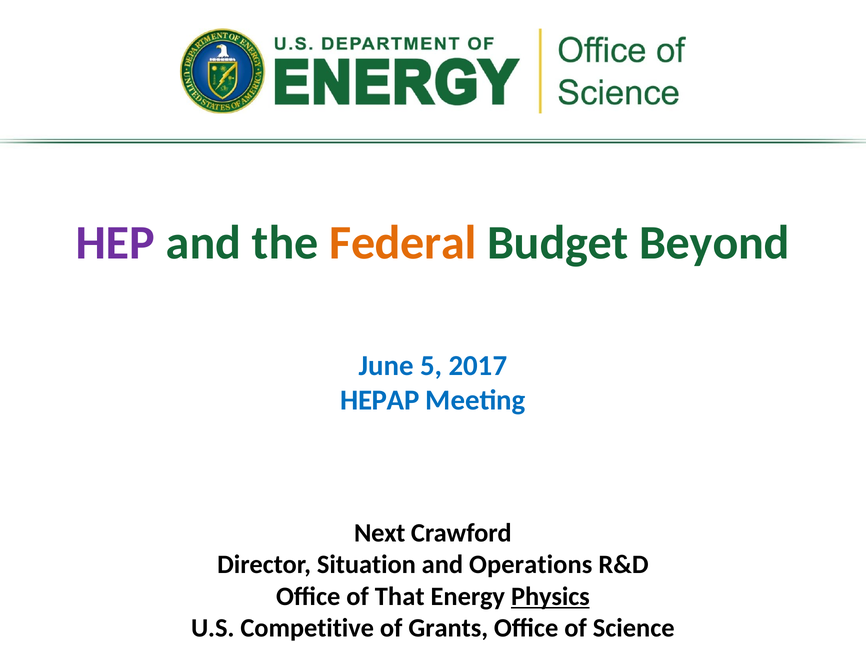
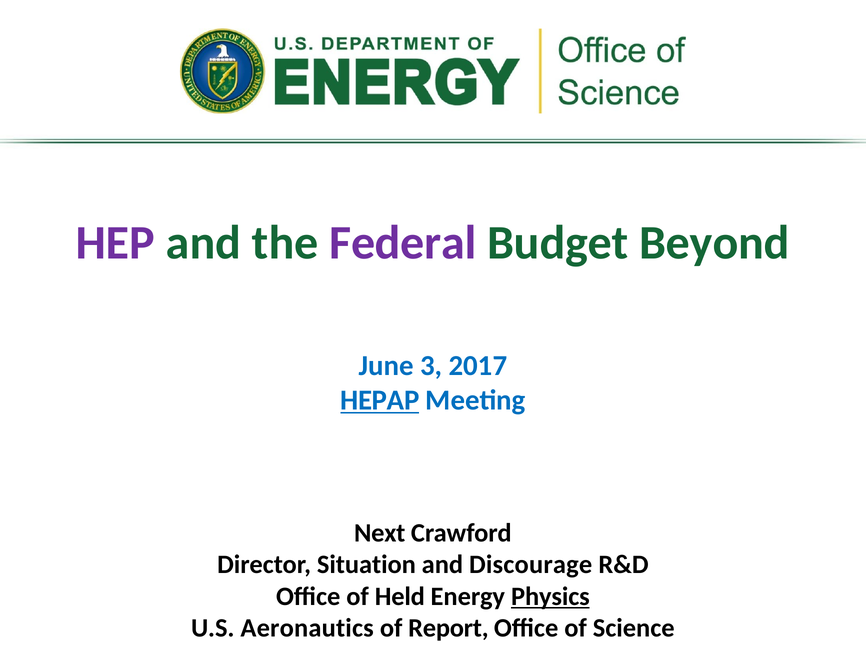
Federal colour: orange -> purple
5: 5 -> 3
HEPAP underline: none -> present
Operations: Operations -> Discourage
That: That -> Held
Competitive: Competitive -> Aeronautics
Grants: Grants -> Report
